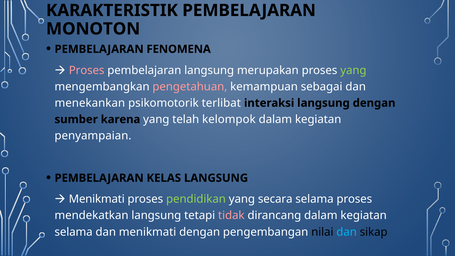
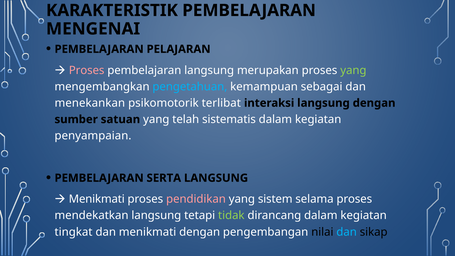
MONOTON: MONOTON -> MENGENAI
FENOMENA: FENOMENA -> PELAJARAN
pengetahuan colour: pink -> light blue
karena: karena -> satuan
kelompok: kelompok -> sistematis
KELAS: KELAS -> SERTA
pendidikan colour: light green -> pink
secara: secara -> sistem
tidak colour: pink -> light green
selama at (74, 232): selama -> tingkat
